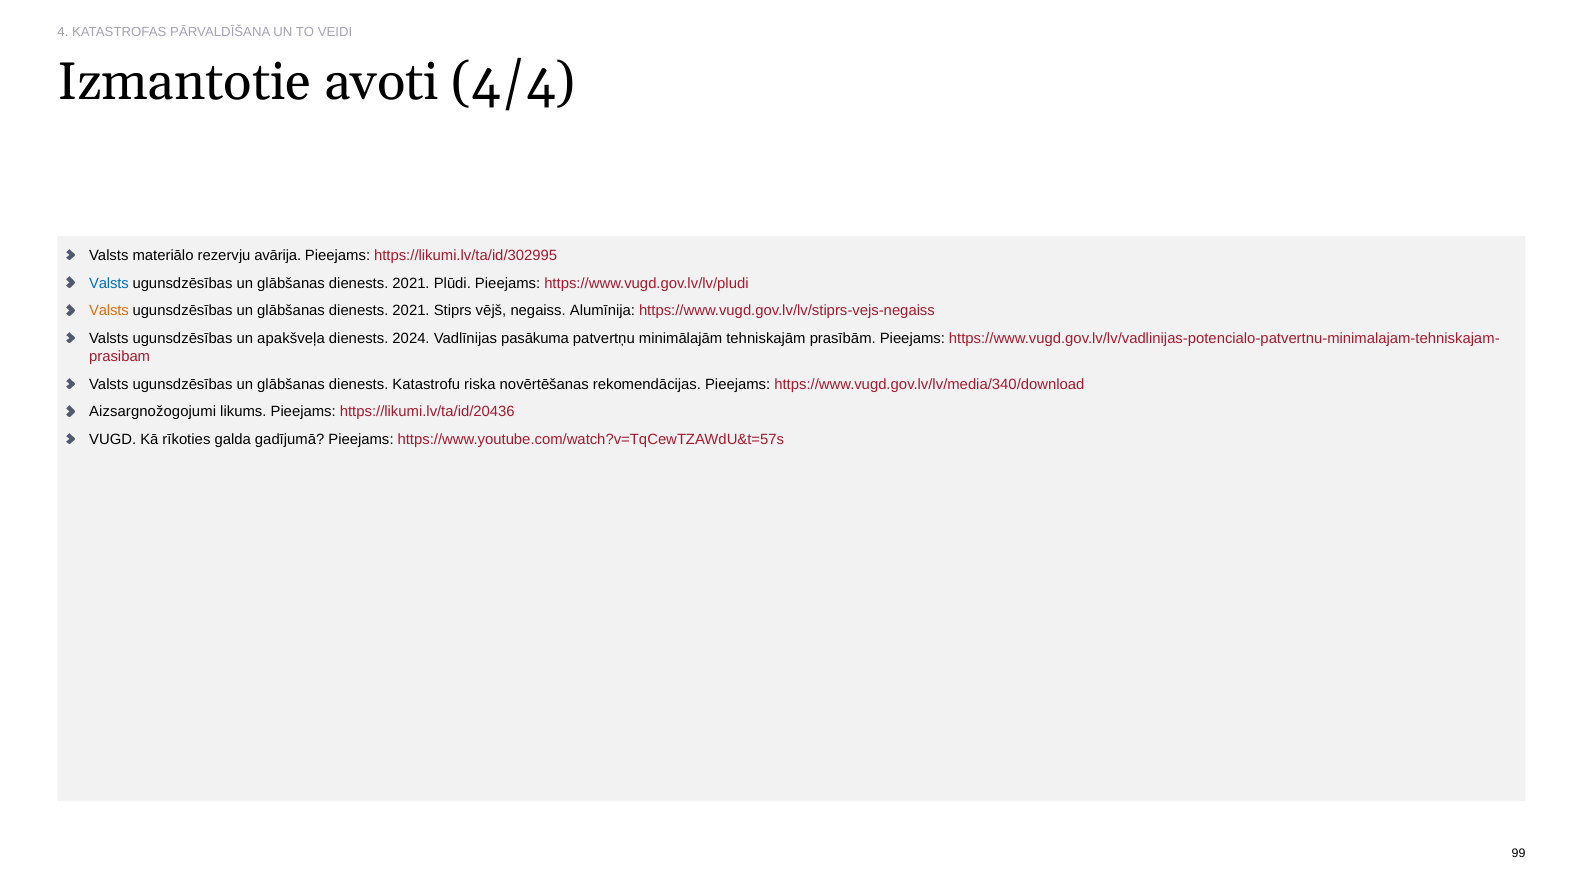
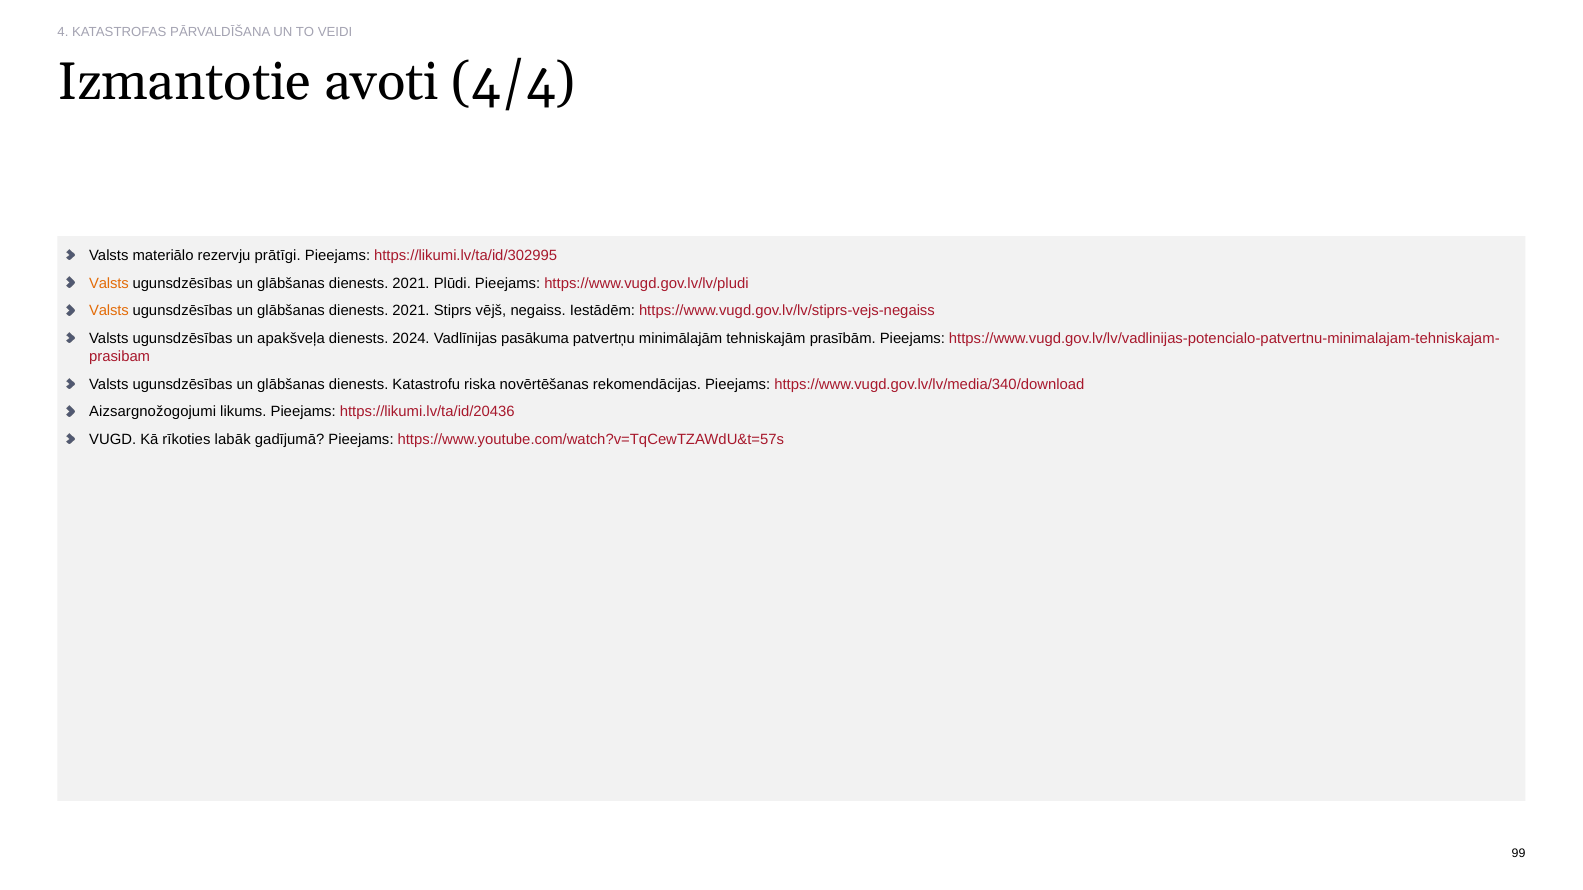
avārija: avārija -> prātīgi
Valsts at (109, 283) colour: blue -> orange
Alumīnija: Alumīnija -> Iestādēm
galda: galda -> labāk
